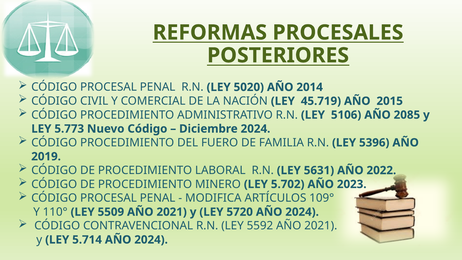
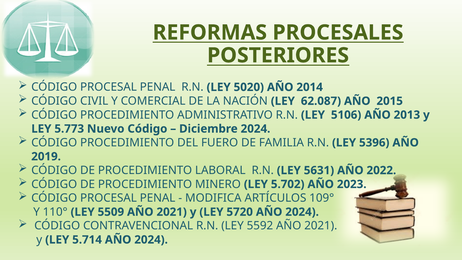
45.719: 45.719 -> 62.087
2085: 2085 -> 2013
